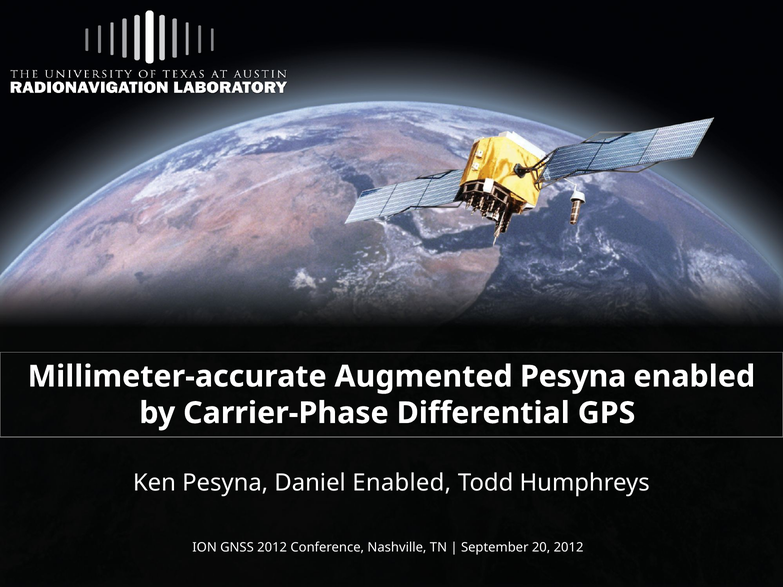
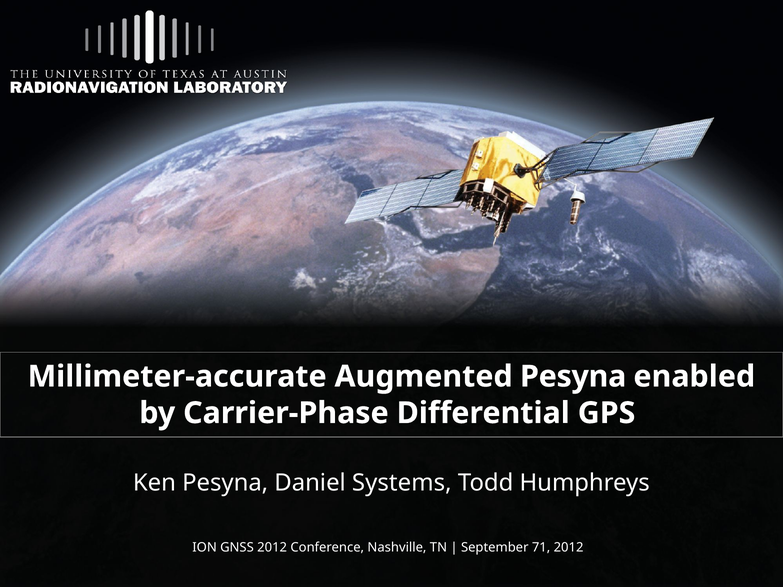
Daniel Enabled: Enabled -> Systems
20: 20 -> 71
